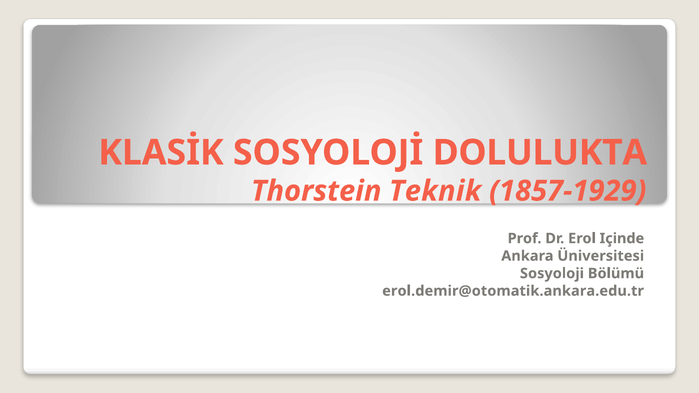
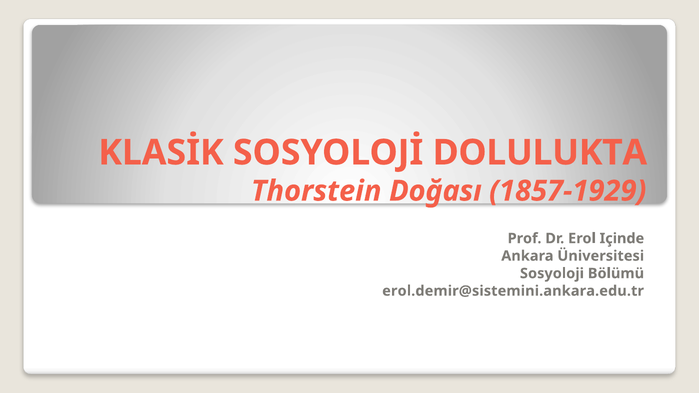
Teknik: Teknik -> Doğası
erol.demir@otomatik.ankara.edu.tr: erol.demir@otomatik.ankara.edu.tr -> erol.demir@sistemini.ankara.edu.tr
